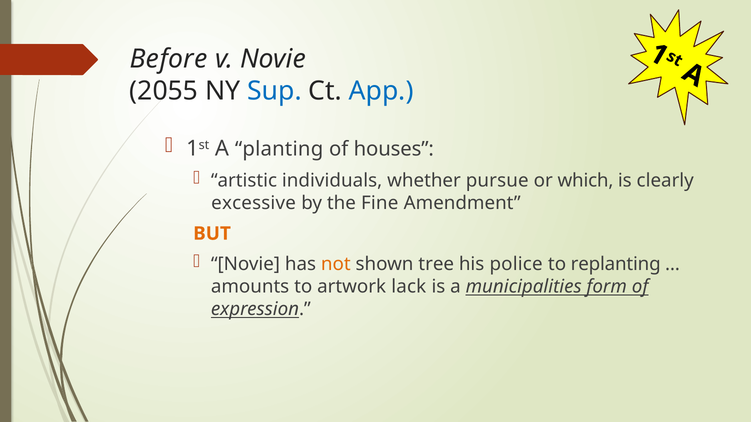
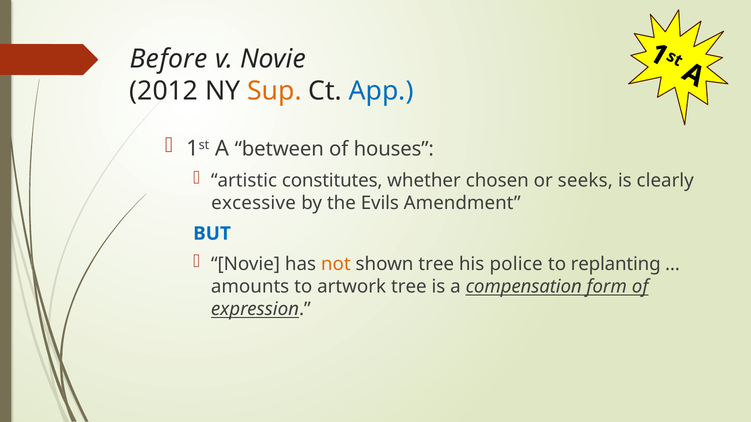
2055: 2055 -> 2012
Sup colour: blue -> orange
planting: planting -> between
individuals: individuals -> constitutes
pursue: pursue -> chosen
which: which -> seeks
Fine: Fine -> Evils
BUT colour: orange -> blue
artwork lack: lack -> tree
municipalities: municipalities -> compensation
